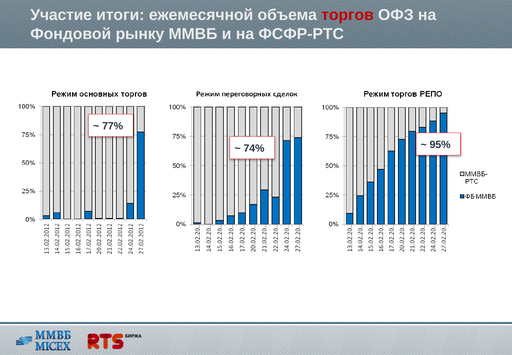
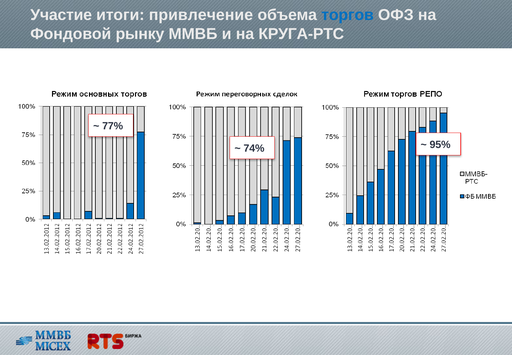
ежемесячной: ежемесячной -> привлечение
торгов colour: red -> blue
ФСФР-РТС: ФСФР-РТС -> КРУГА-РТС
